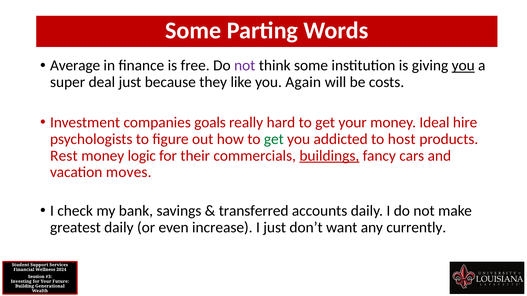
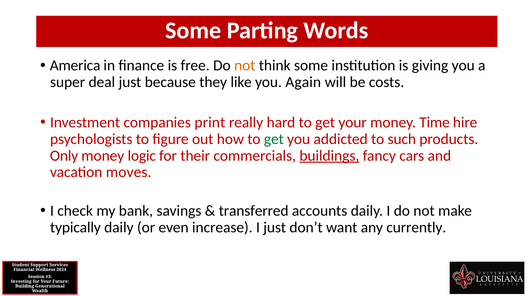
Average: Average -> America
not at (245, 66) colour: purple -> orange
you at (463, 66) underline: present -> none
goals: goals -> print
Ideal: Ideal -> Time
host: host -> such
Rest: Rest -> Only
greatest: greatest -> typically
